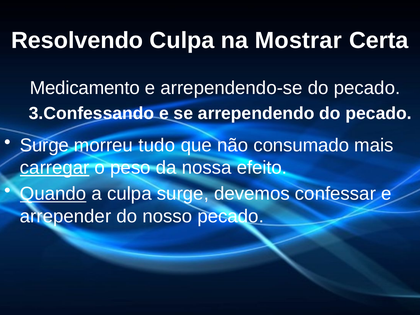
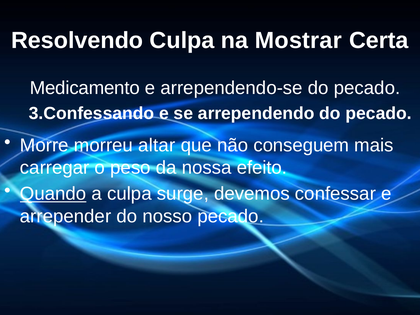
Surge at (44, 145): Surge -> Morre
tudo: tudo -> altar
consumado: consumado -> conseguem
carregar underline: present -> none
